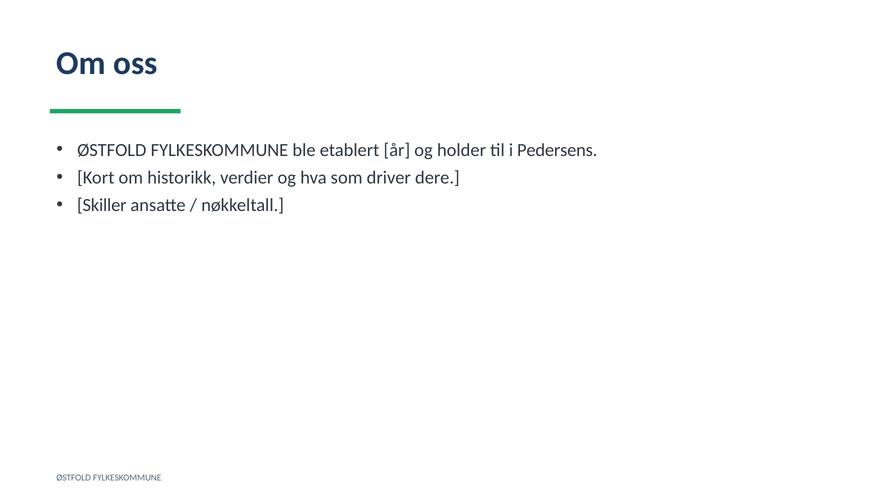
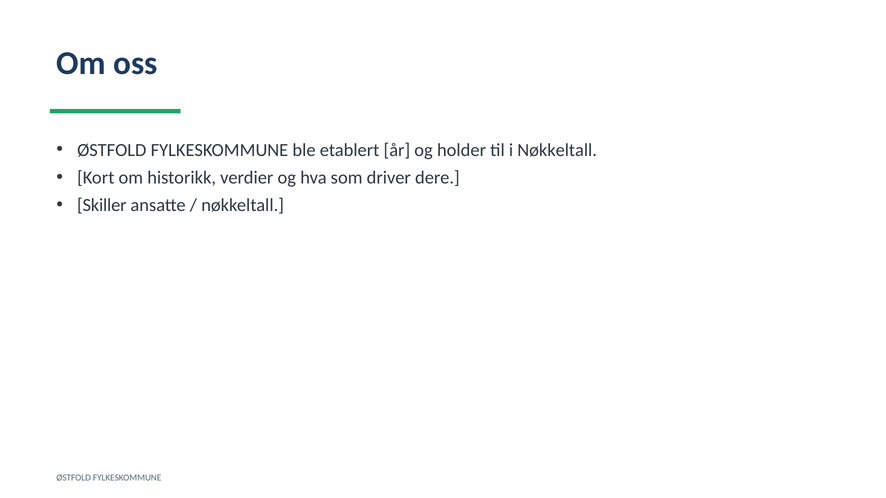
i Pedersens: Pedersens -> Nøkkeltall
